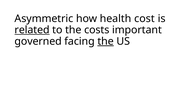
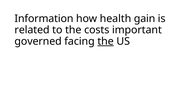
Asymmetric: Asymmetric -> Information
cost: cost -> gain
related underline: present -> none
